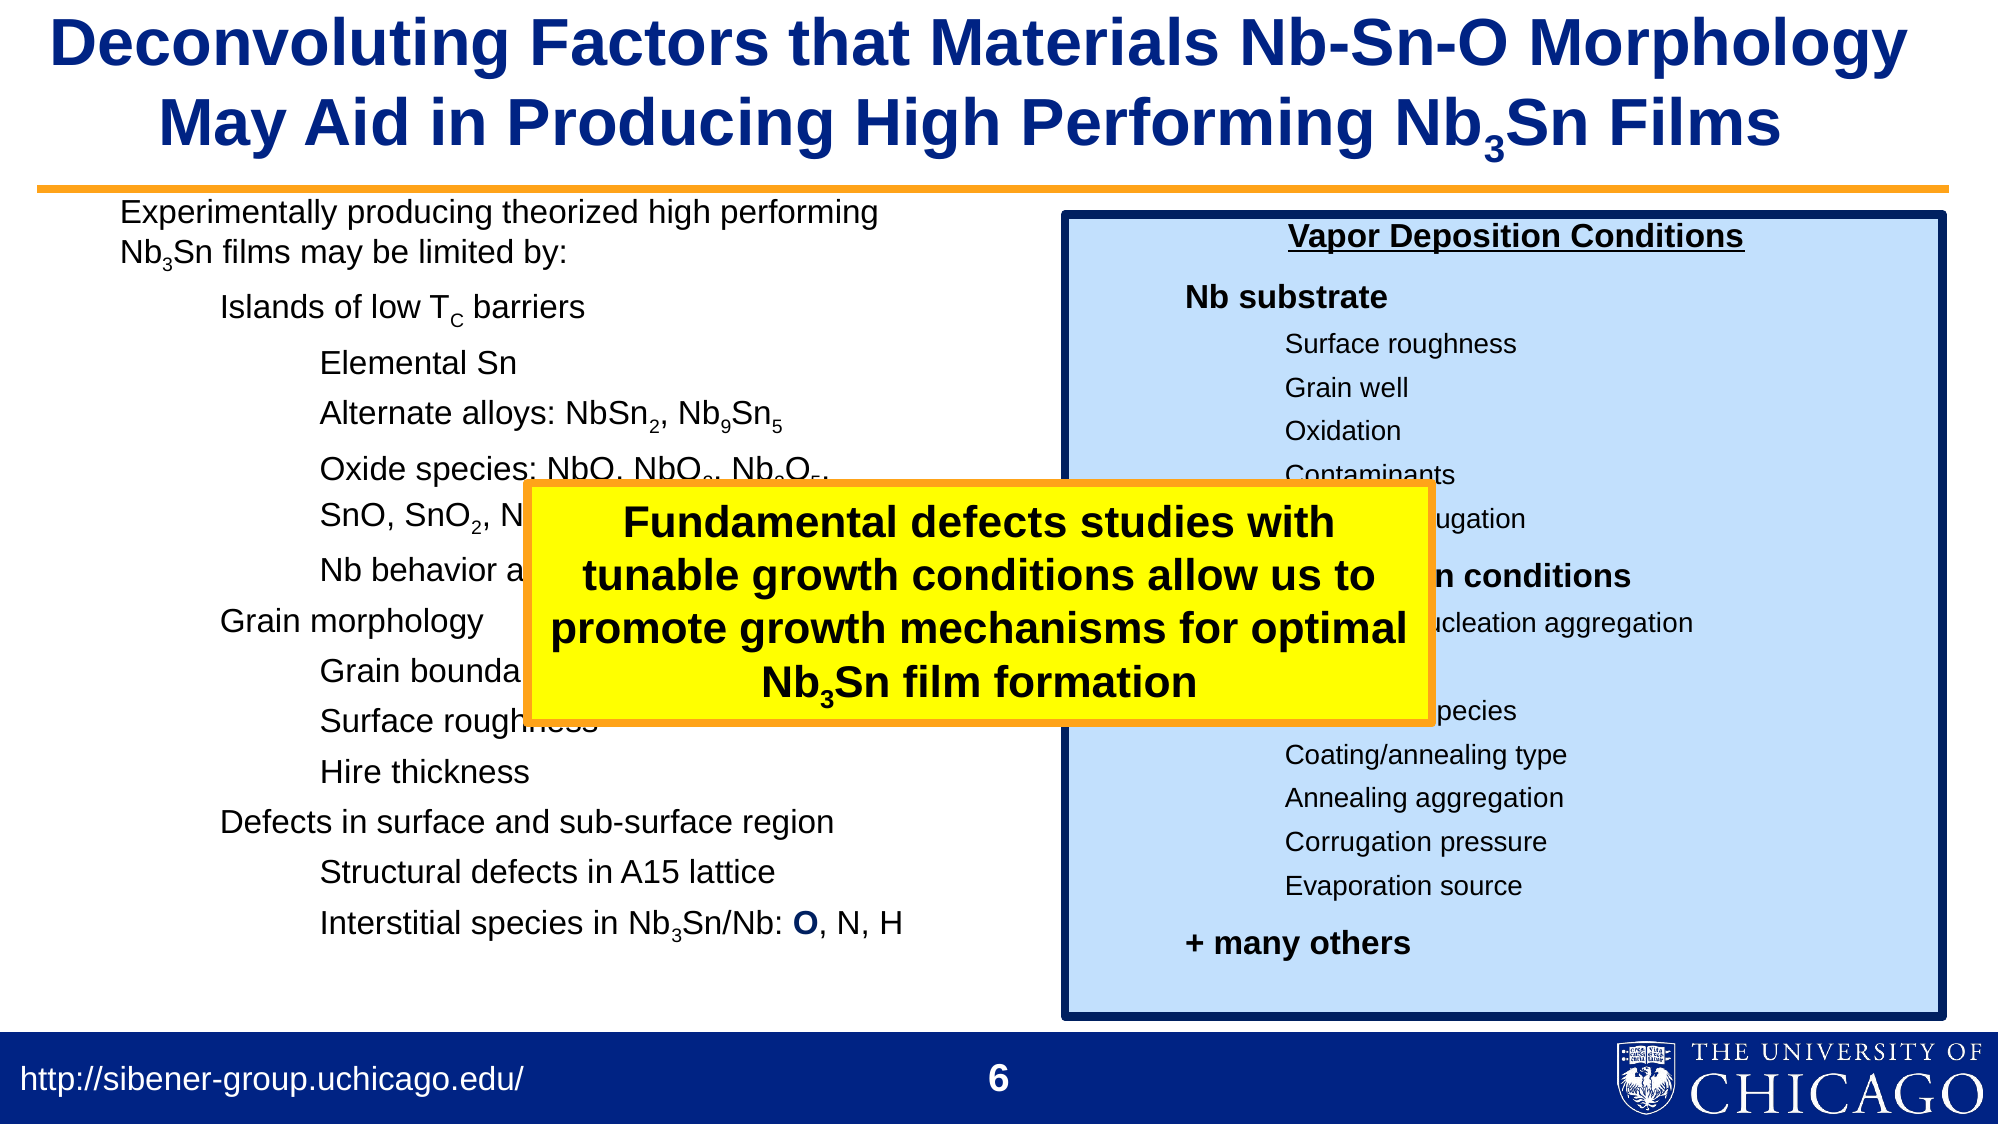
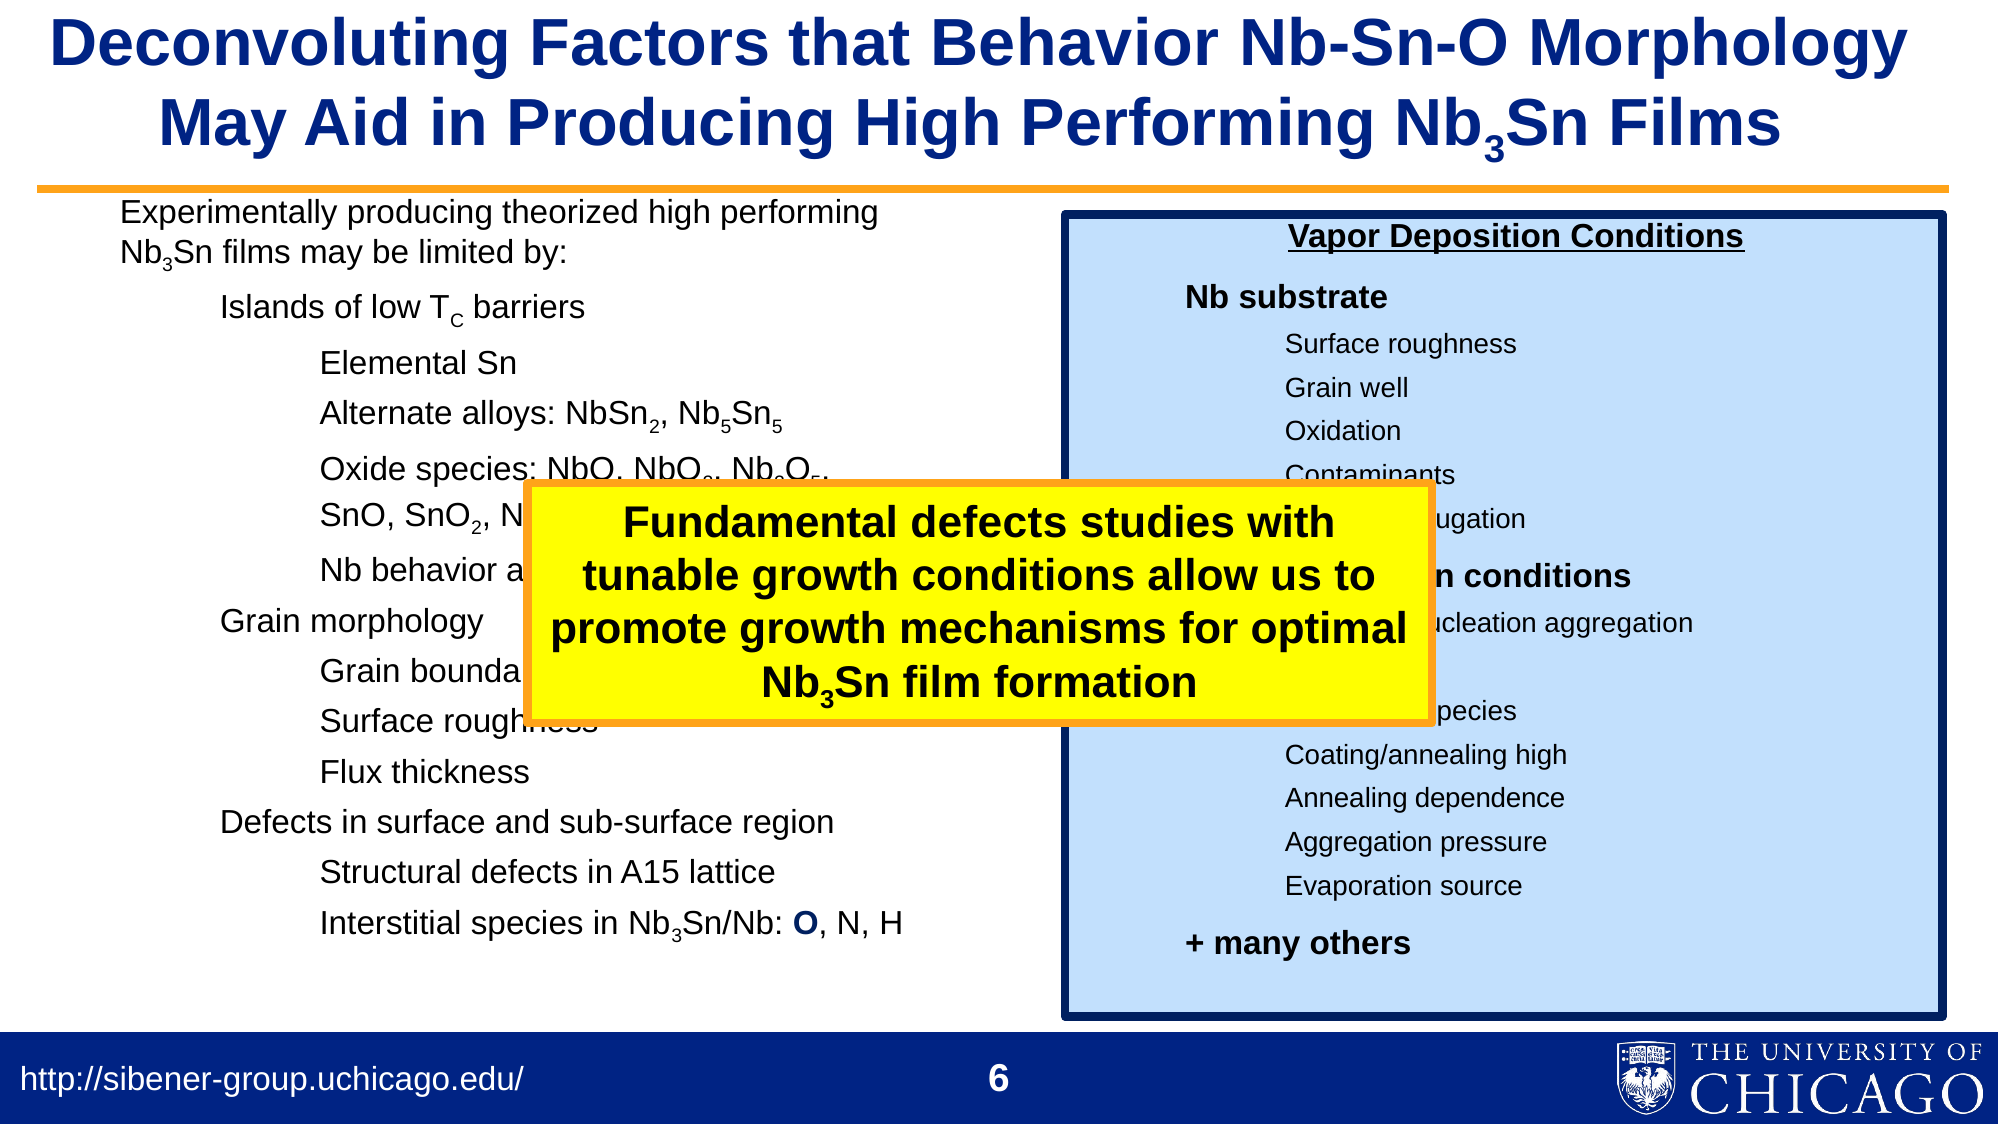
that Materials: Materials -> Behavior
Nb 9: 9 -> 5
Coating/annealing type: type -> high
Hire at (351, 772): Hire -> Flux
Annealing aggregation: aggregation -> dependence
Corrugation at (1358, 842): Corrugation -> Aggregation
